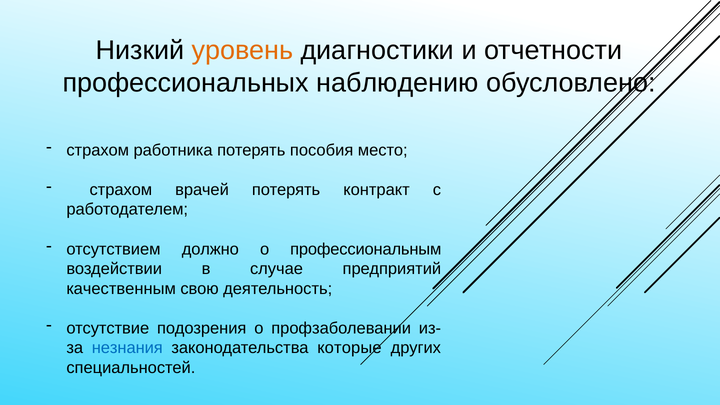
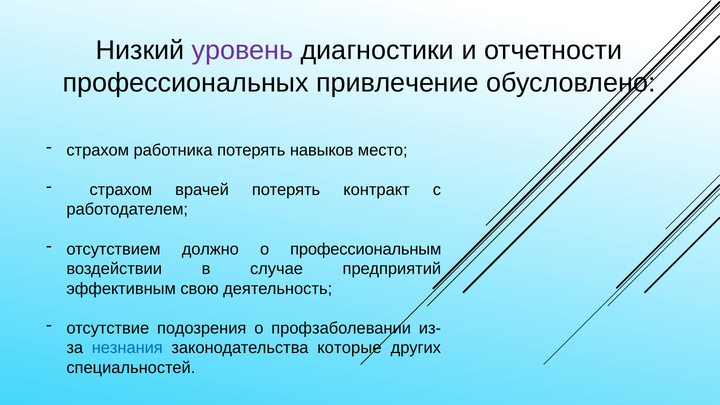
уровень colour: orange -> purple
наблюдению: наблюдению -> привлечение
пособия: пособия -> навыков
качественным: качественным -> эффективным
